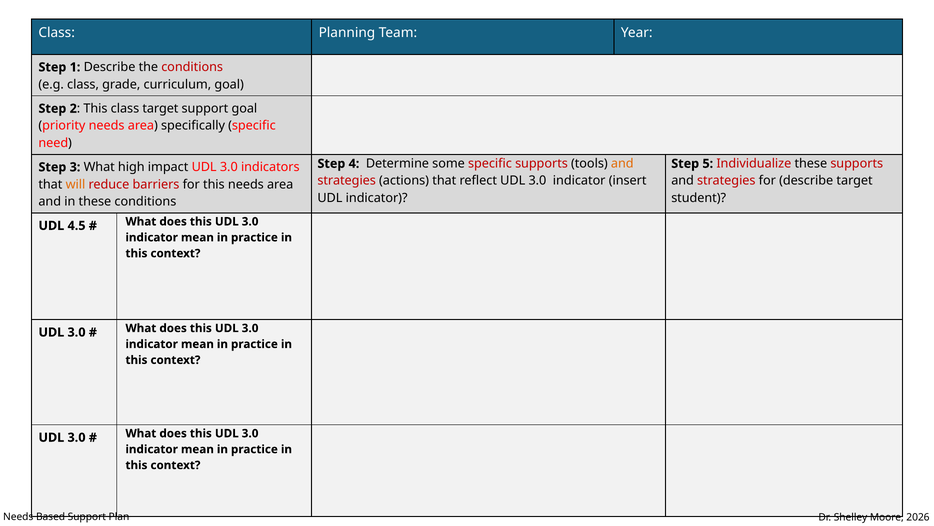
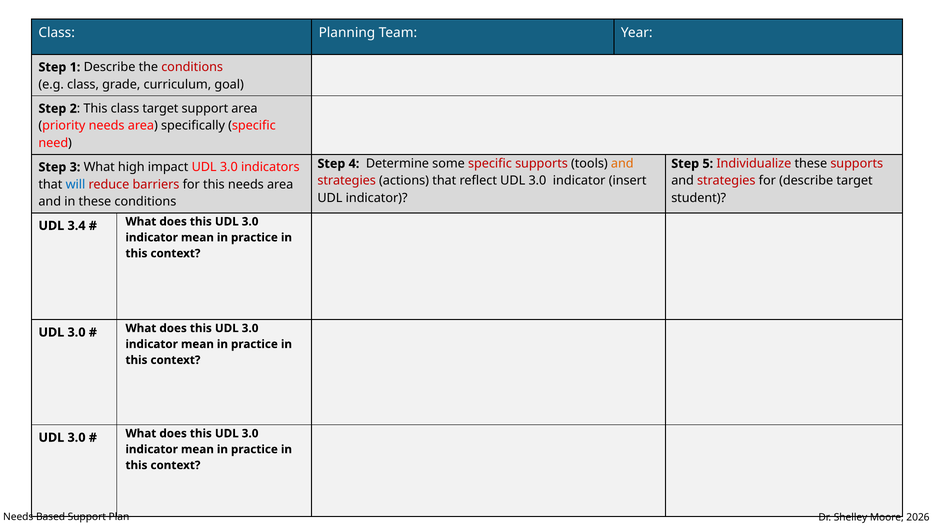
support goal: goal -> area
will colour: orange -> blue
4.5: 4.5 -> 3.4
